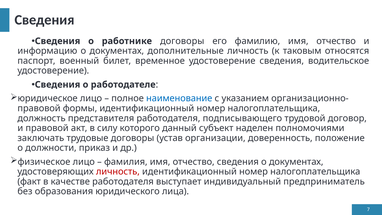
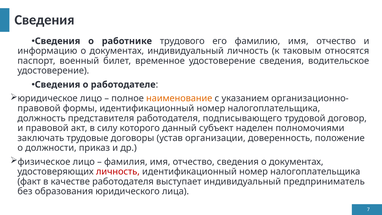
работнике договоры: договоры -> трудового
документах дополнительные: дополнительные -> индивидуальный
наименование colour: blue -> orange
